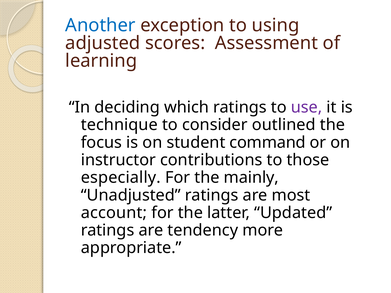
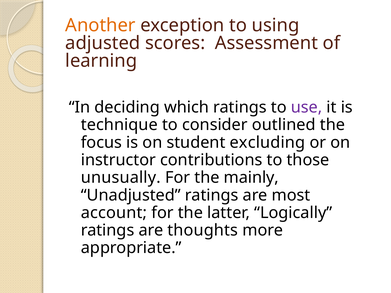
Another colour: blue -> orange
command: command -> excluding
especially: especially -> unusually
Updated: Updated -> Logically
tendency: tendency -> thoughts
